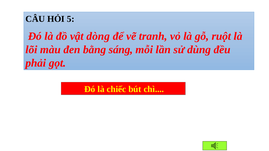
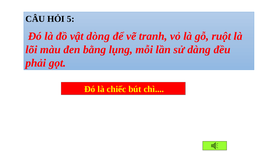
sáng: sáng -> lụng
dùng: dùng -> dàng
